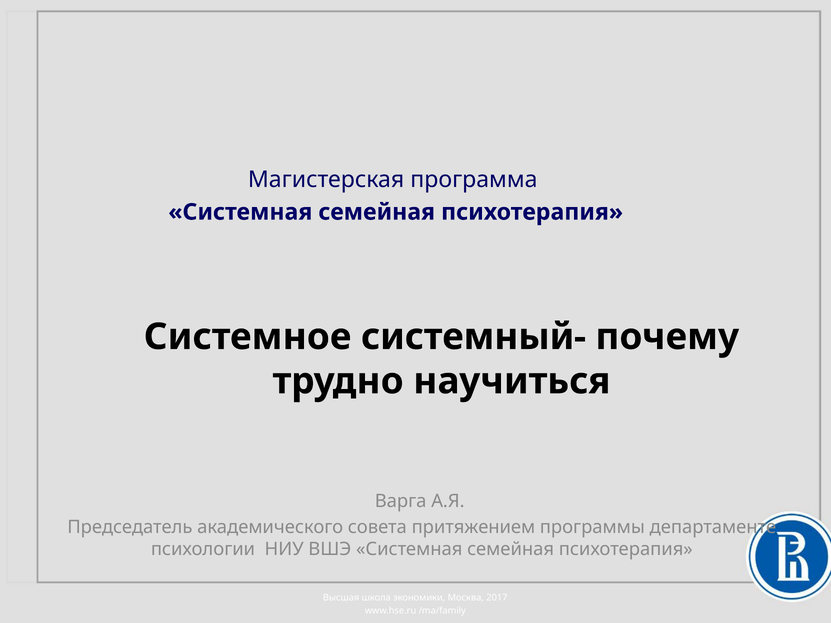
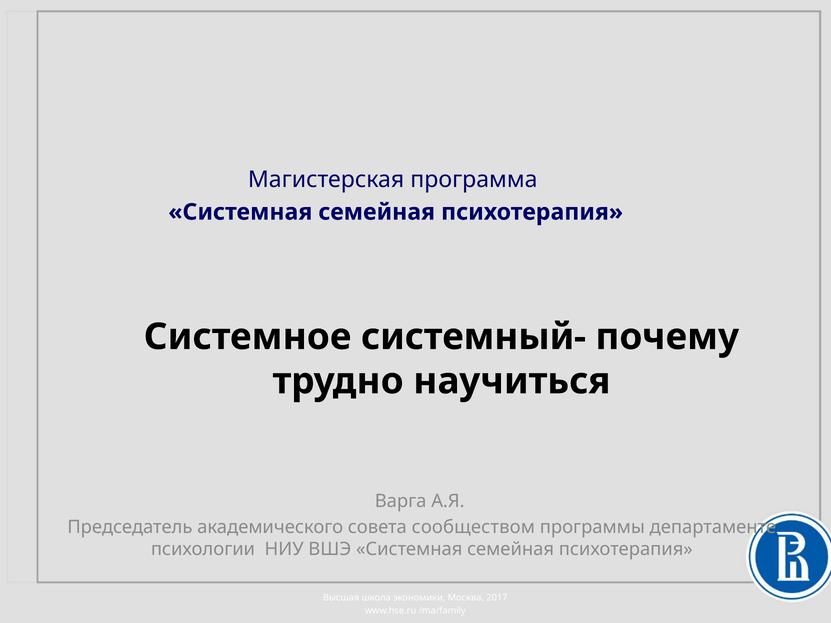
притяжением: притяжением -> сообществом
